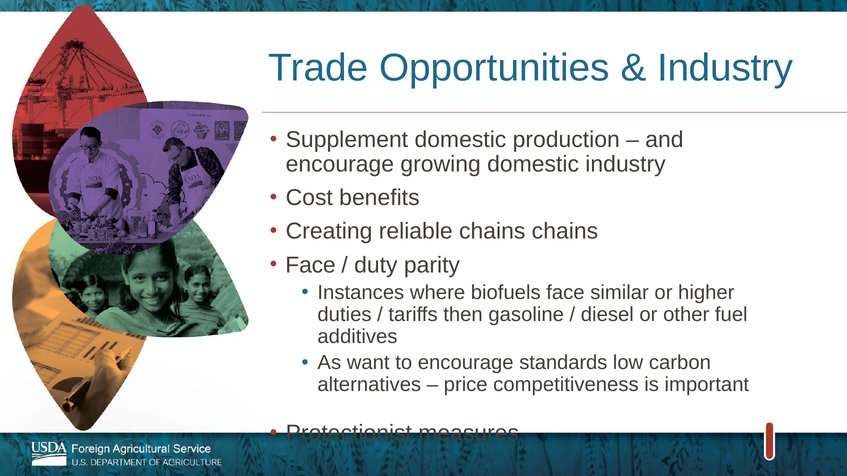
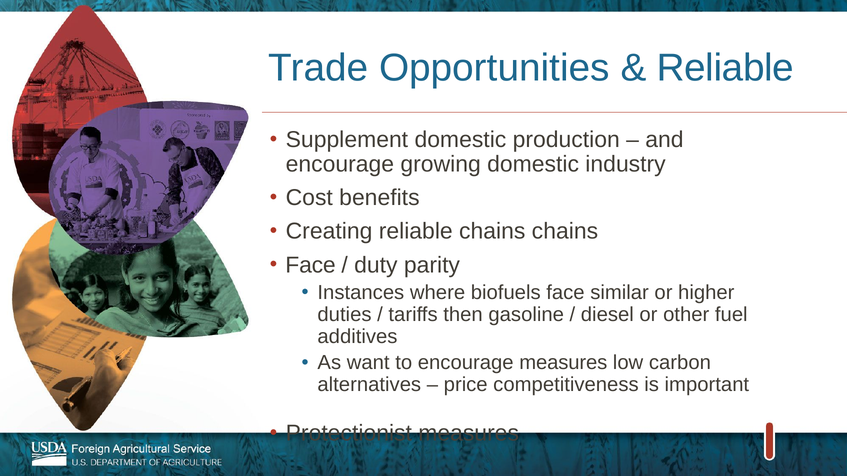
Industry at (725, 68): Industry -> Reliable
encourage standards: standards -> measures
